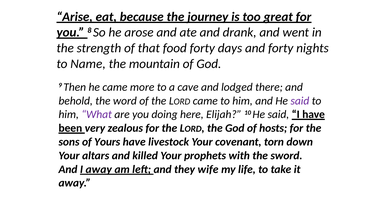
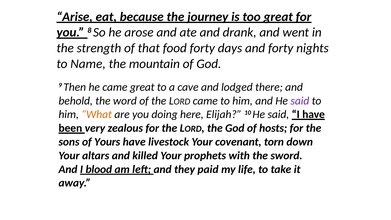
came more: more -> great
What colour: purple -> orange
I away: away -> blood
wife: wife -> paid
